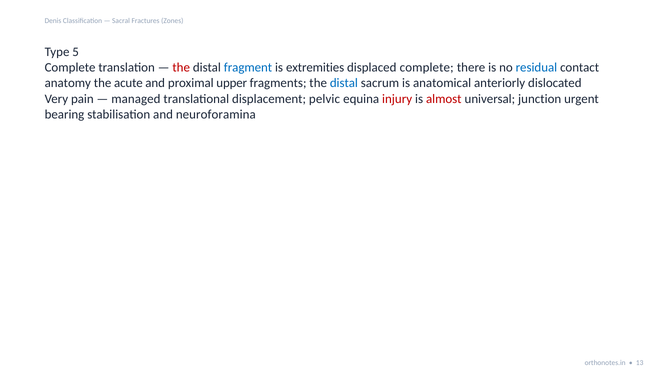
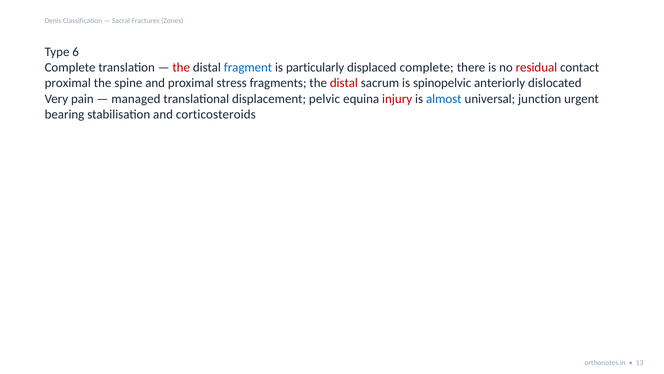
5: 5 -> 6
extremities: extremities -> particularly
residual colour: blue -> red
anatomy at (68, 83): anatomy -> proximal
acute: acute -> spine
upper: upper -> stress
distal at (344, 83) colour: blue -> red
anatomical: anatomical -> spinopelvic
almost colour: red -> blue
neuroforamina: neuroforamina -> corticosteroids
